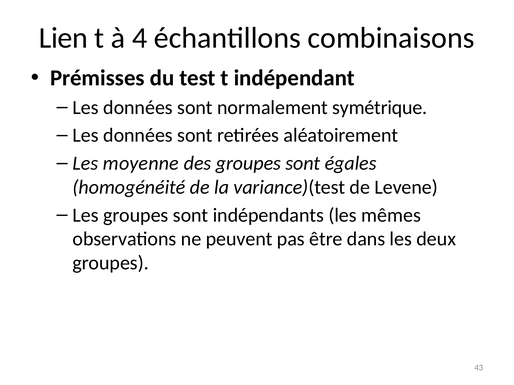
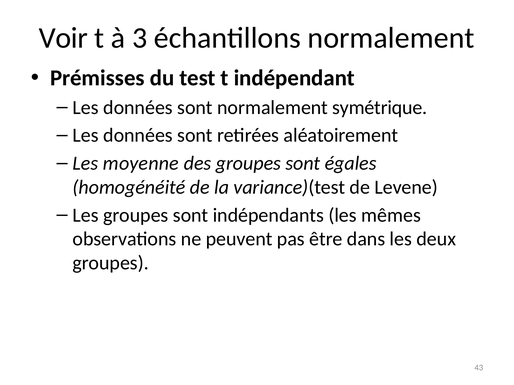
Lien: Lien -> Voir
4: 4 -> 3
échantillons combinaisons: combinaisons -> normalement
